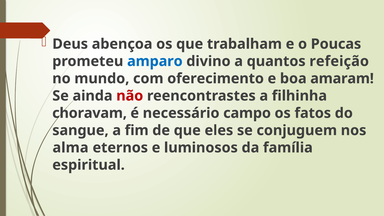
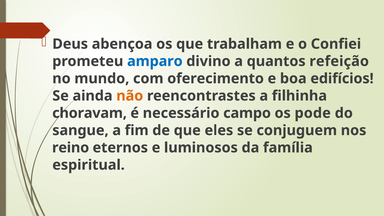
Poucas: Poucas -> Confiei
amaram: amaram -> edifícios
não colour: red -> orange
fatos: fatos -> pode
alma: alma -> reino
